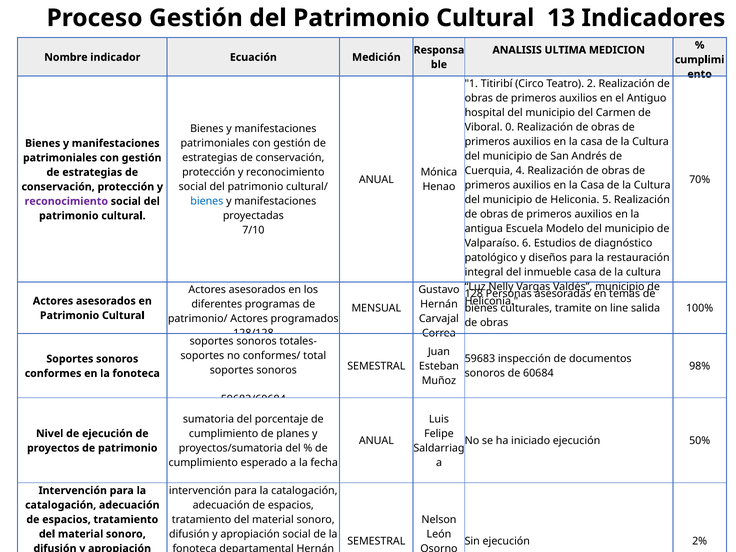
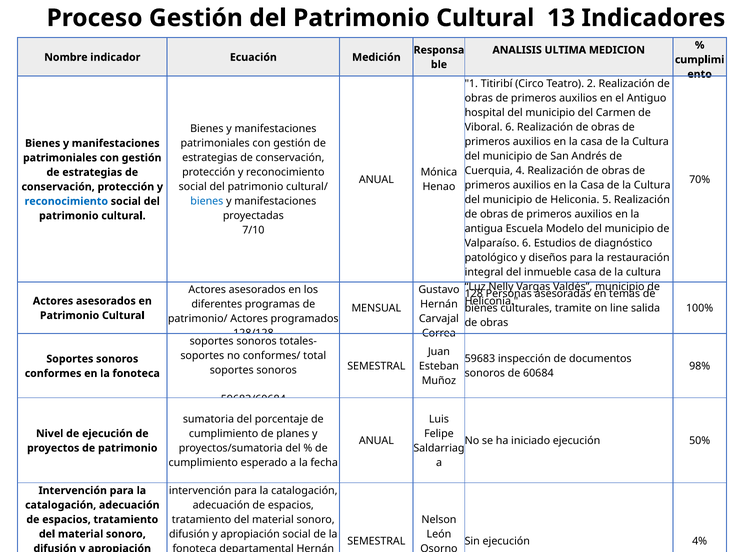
Viboral 0: 0 -> 6
reconocimiento at (66, 201) colour: purple -> blue
2%: 2% -> 4%
